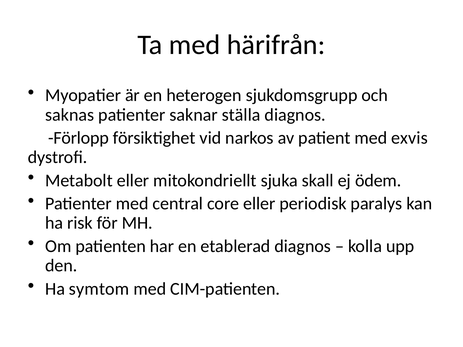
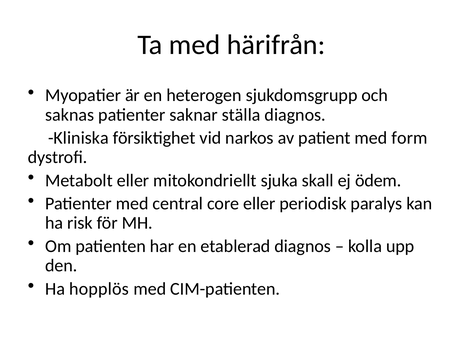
Förlopp: Förlopp -> Kliniska
exvis: exvis -> form
symtom: symtom -> hopplös
